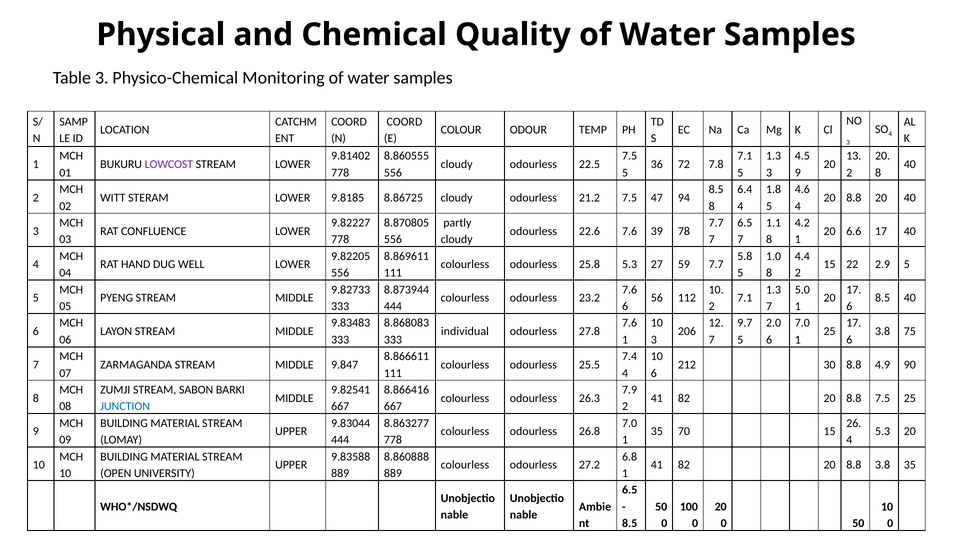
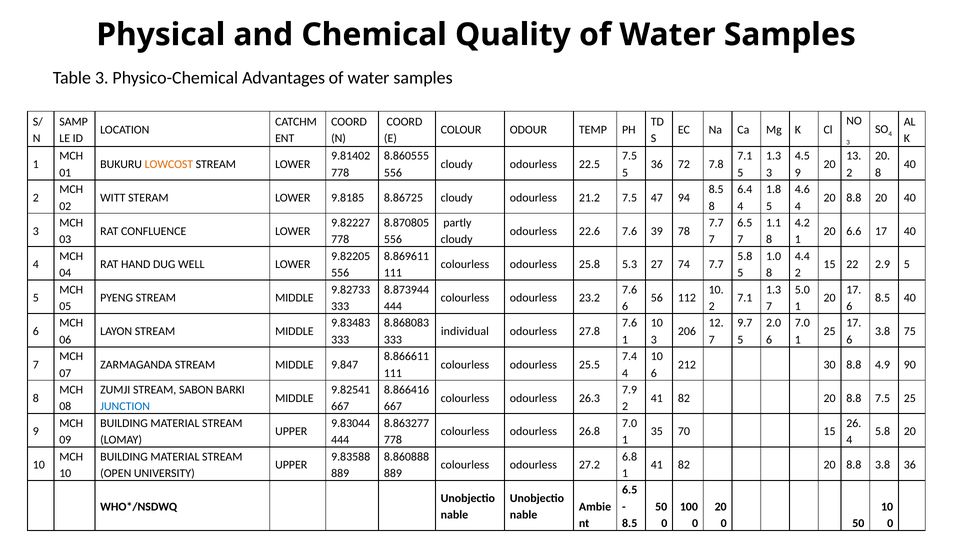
Monitoring: Monitoring -> Advantages
LOWCOST colour: purple -> orange
59: 59 -> 74
5.3 at (883, 432): 5.3 -> 5.8
3.8 35: 35 -> 36
